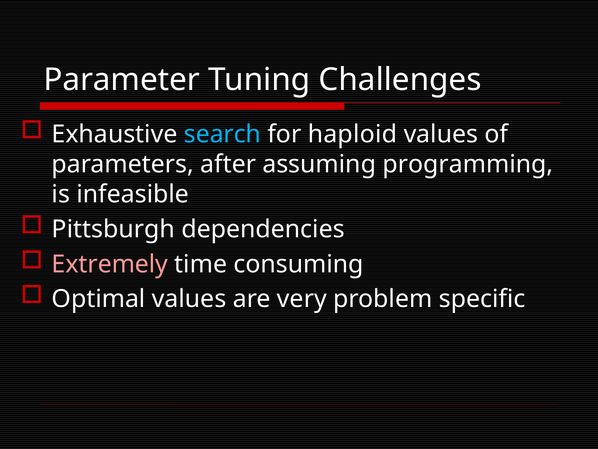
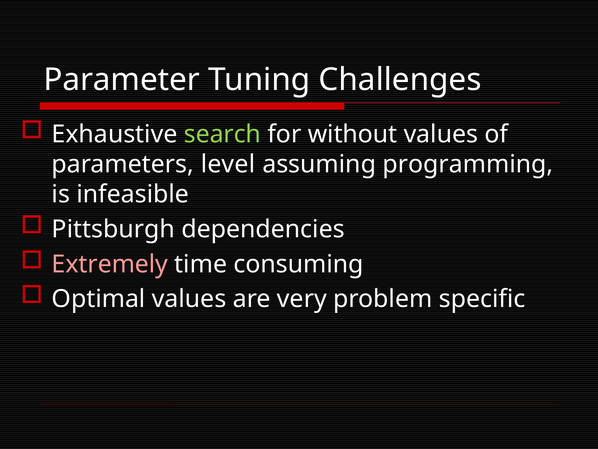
search colour: light blue -> light green
haploid: haploid -> without
after: after -> level
